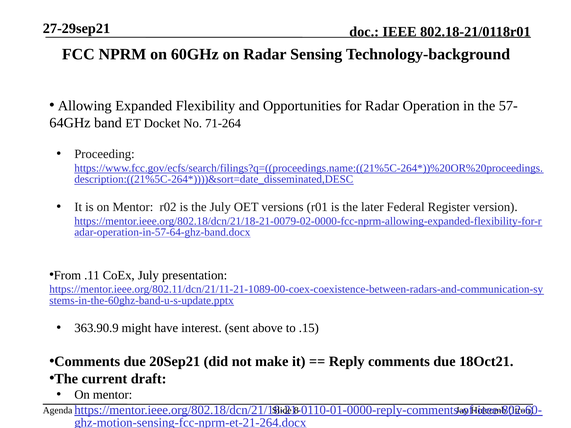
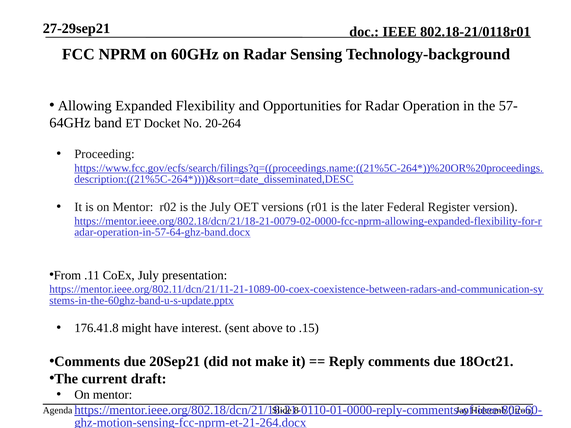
71-264: 71-264 -> 20-264
363.90.9: 363.90.9 -> 176.41.8
